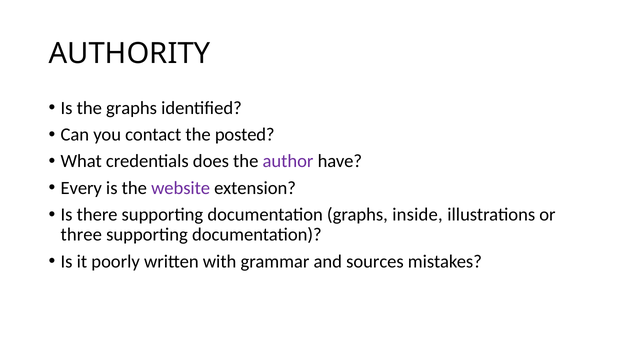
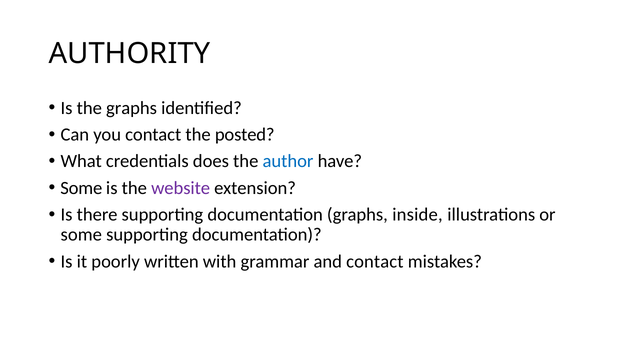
author colour: purple -> blue
Every at (81, 188): Every -> Some
three at (81, 235): three -> some
and sources: sources -> contact
